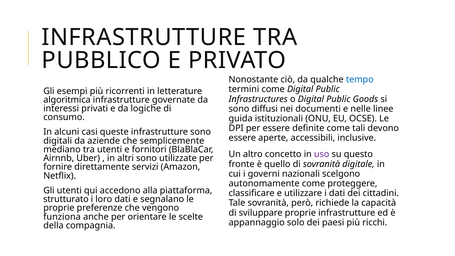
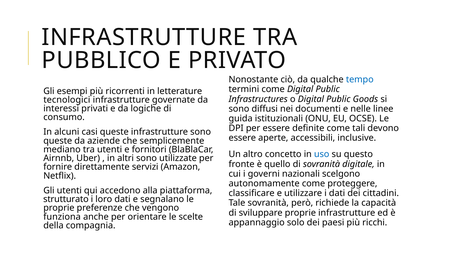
algoritmica: algoritmica -> tecnologici
digitali at (58, 141): digitali -> queste
uso colour: purple -> blue
